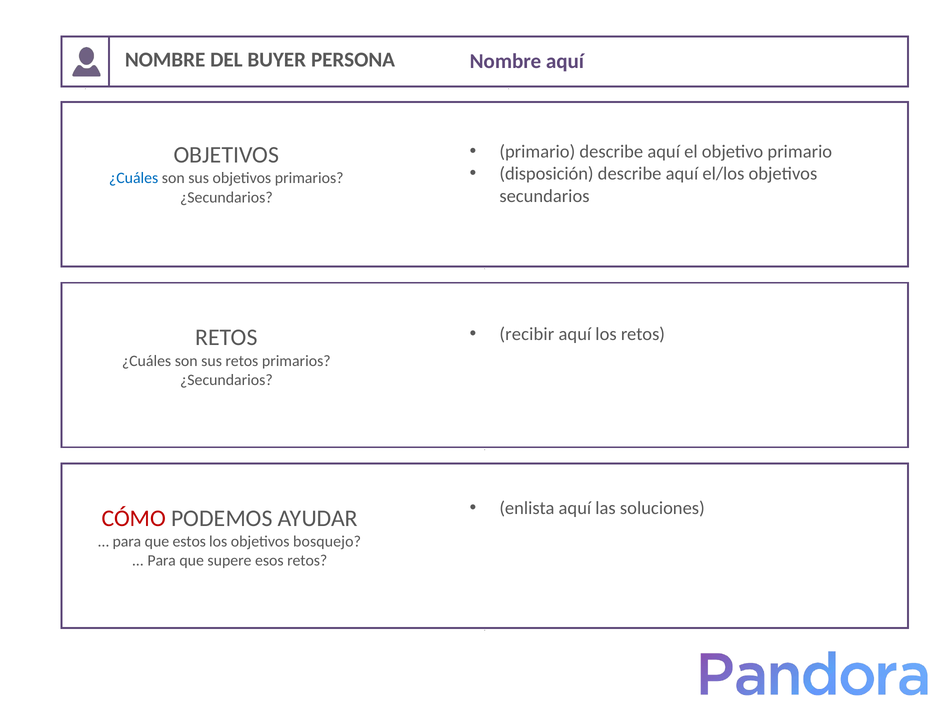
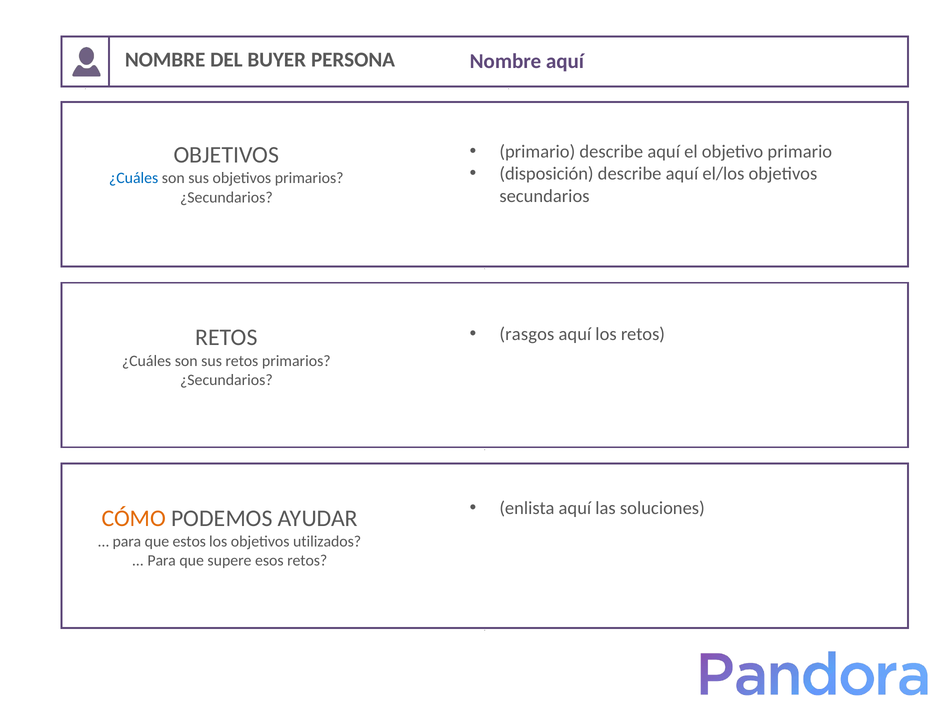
recibir: recibir -> rasgos
CÓMO colour: red -> orange
bosquejo: bosquejo -> utilizados
